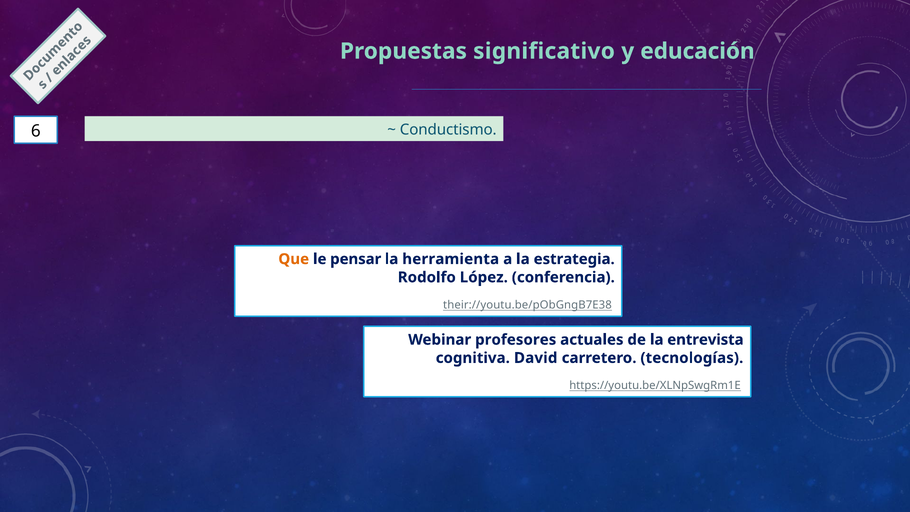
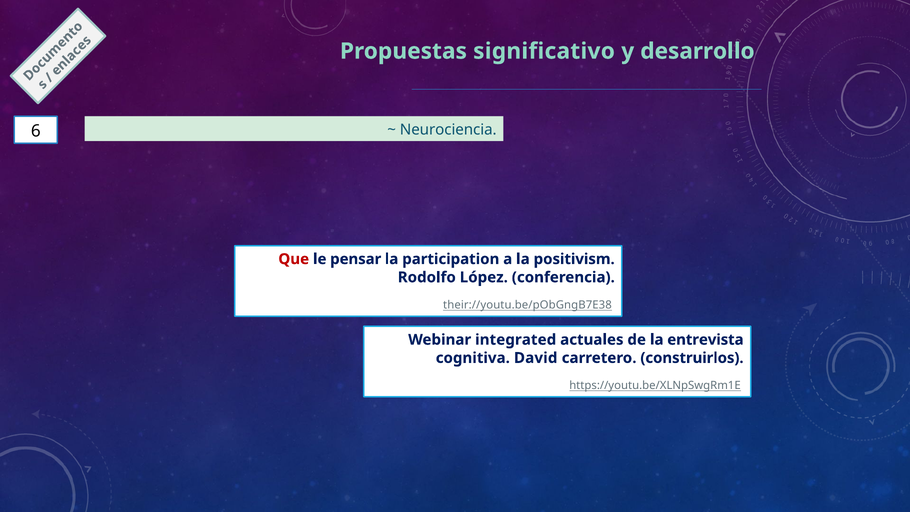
educación: educación -> desarrollo
Conductismo: Conductismo -> Neurociencia
Que colour: orange -> red
herramienta: herramienta -> participation
estrategia: estrategia -> positivism
profesores: profesores -> integrated
tecnologías: tecnologías -> construirlos
